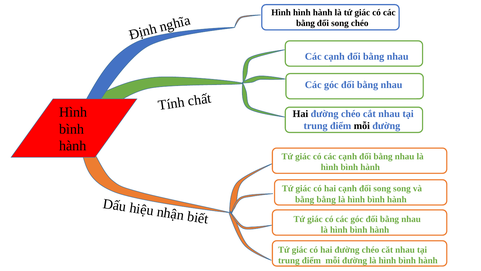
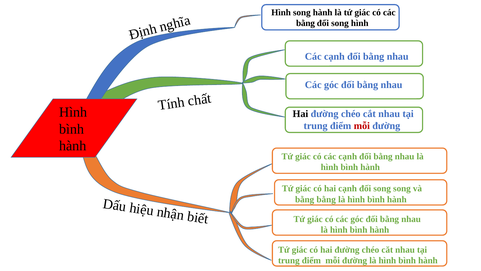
Hình hình: hình -> song
song chéo: chéo -> hình
mỗi at (362, 126) colour: black -> red
